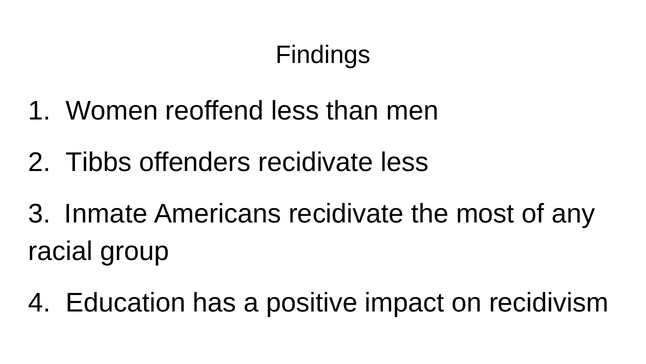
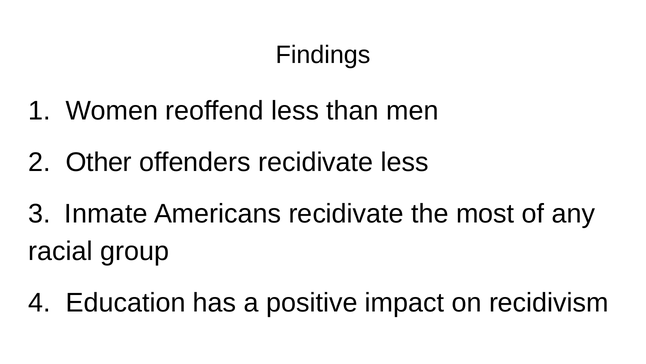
Tibbs: Tibbs -> Other
